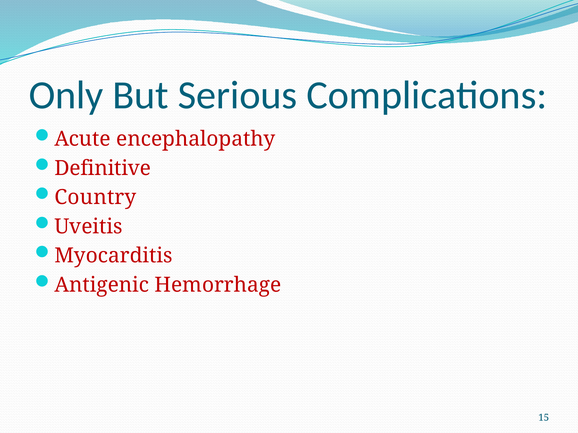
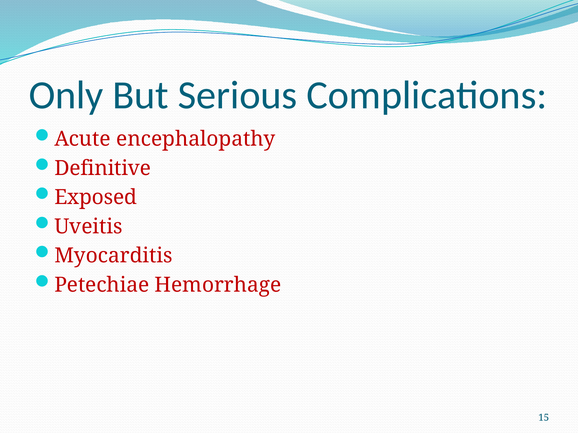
Country: Country -> Exposed
Antigenic: Antigenic -> Petechiae
